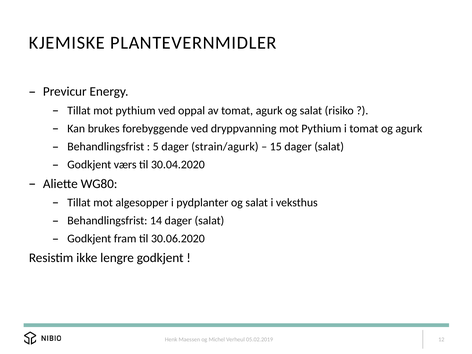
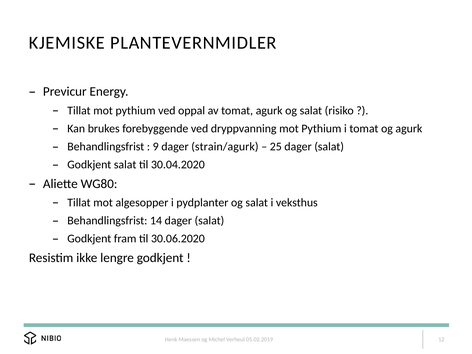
5: 5 -> 9
15: 15 -> 25
Godkjent værs: værs -> salat
